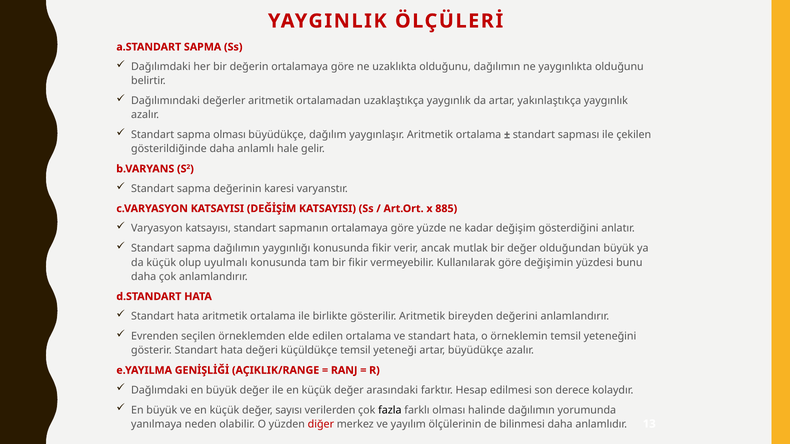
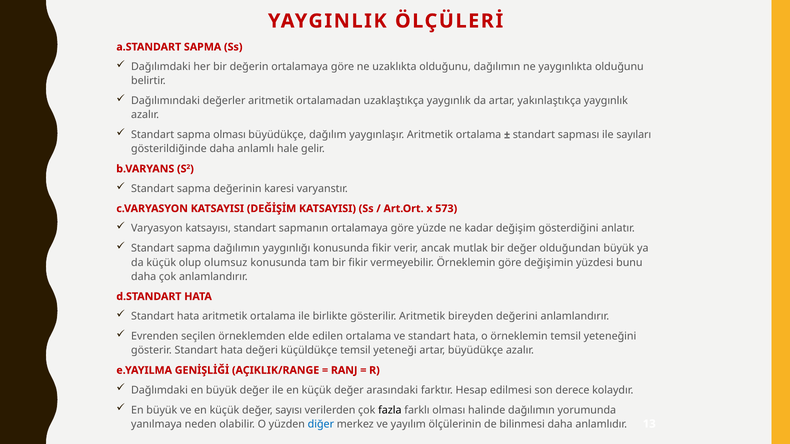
çekilen: çekilen -> sayıları
885: 885 -> 573
uyulmalı: uyulmalı -> olumsuz
vermeyebilir Kullanılarak: Kullanılarak -> Örneklemin
diğer colour: red -> blue
